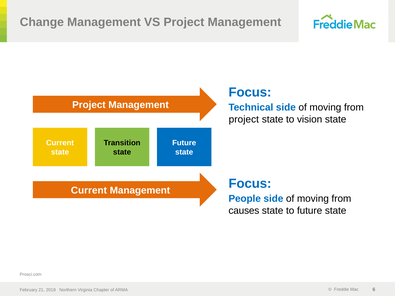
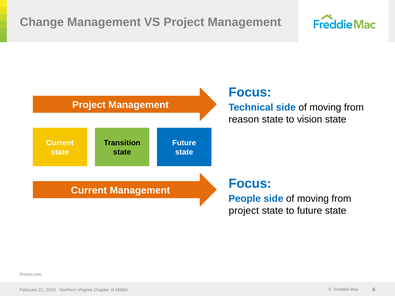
project at (244, 119): project -> reason
causes at (244, 211): causes -> project
